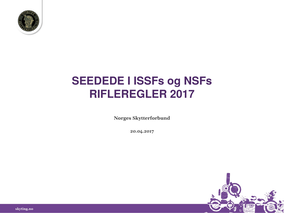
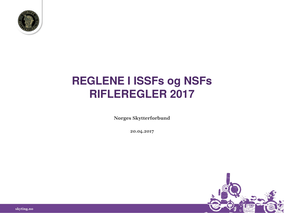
SEEDEDE: SEEDEDE -> REGLENE
